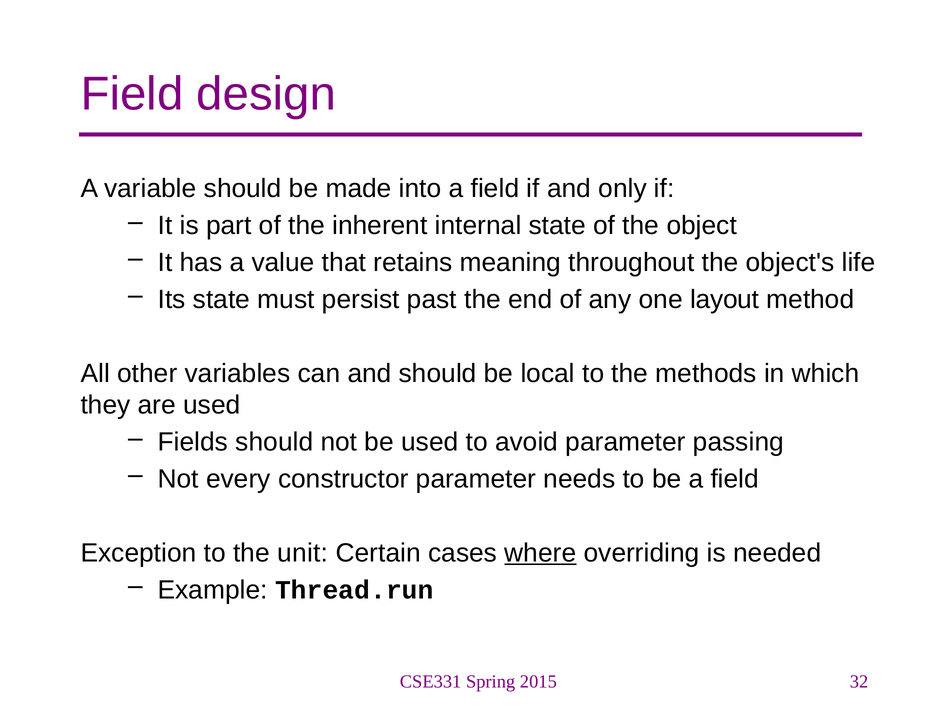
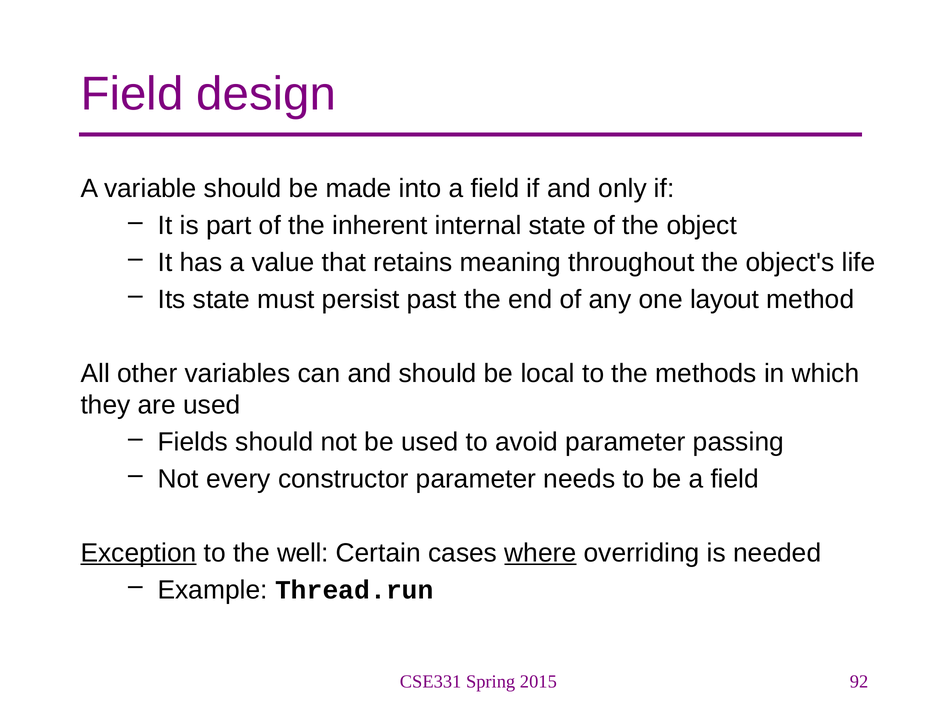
Exception underline: none -> present
unit: unit -> well
32: 32 -> 92
